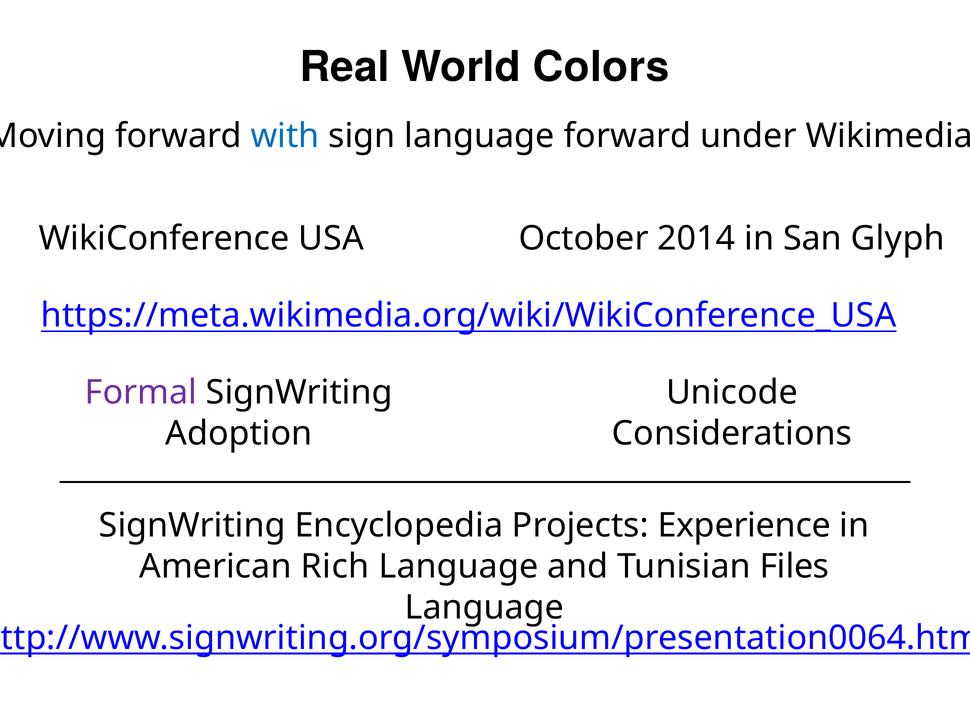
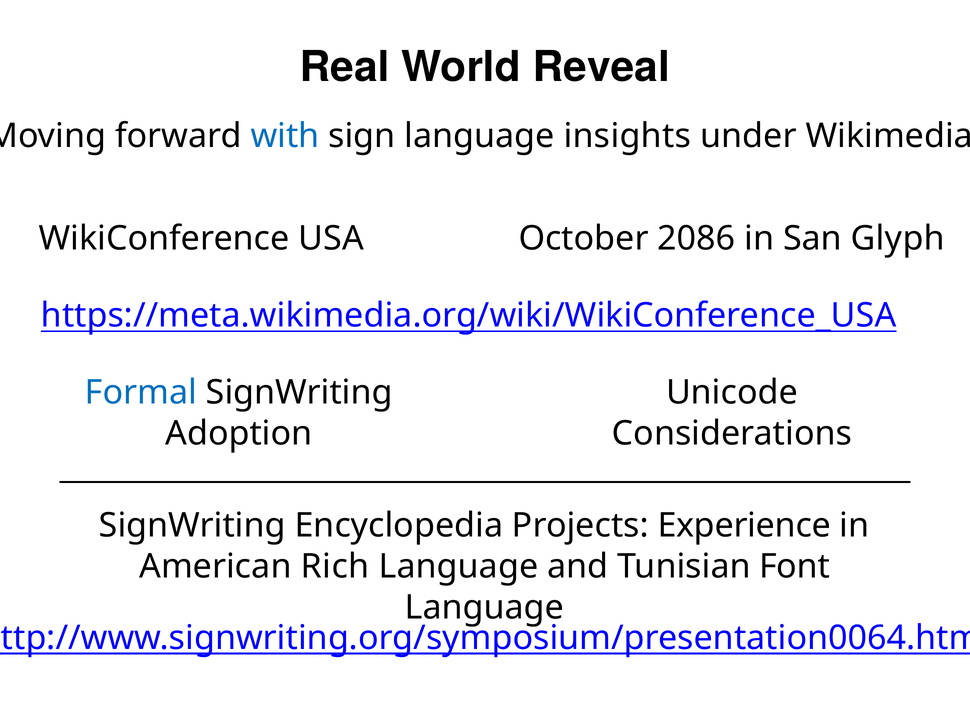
Colors: Colors -> Reveal
language forward: forward -> insights
2014: 2014 -> 2086
Formal colour: purple -> blue
Files: Files -> Font
